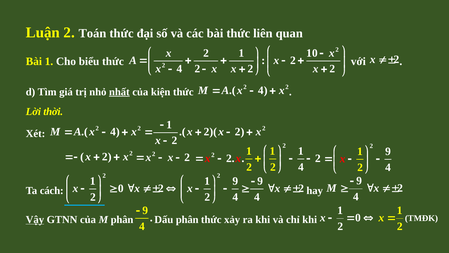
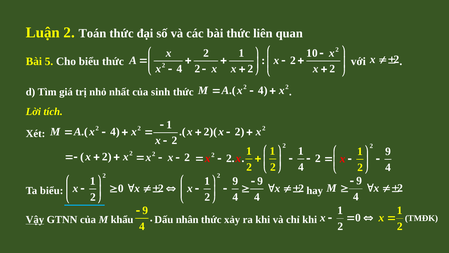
Bài 1: 1 -> 5
nhất underline: present -> none
kiện: kiện -> sinh
thời: thời -> tích
Ta cách: cách -> biểu
M phân: phân -> khẩu
Dấu phân: phân -> nhân
